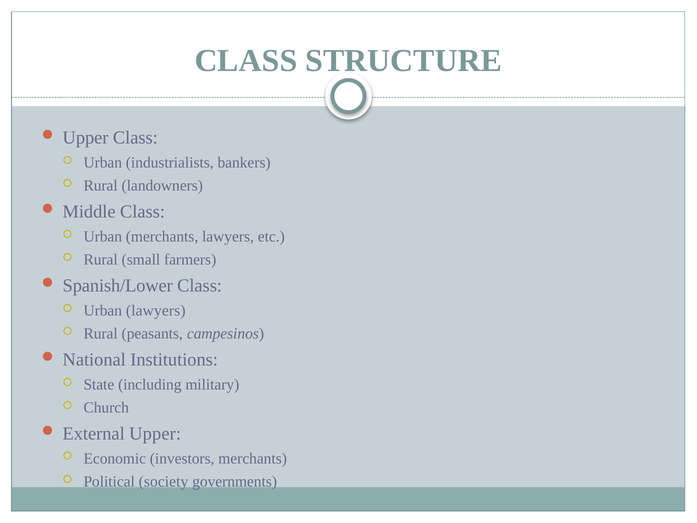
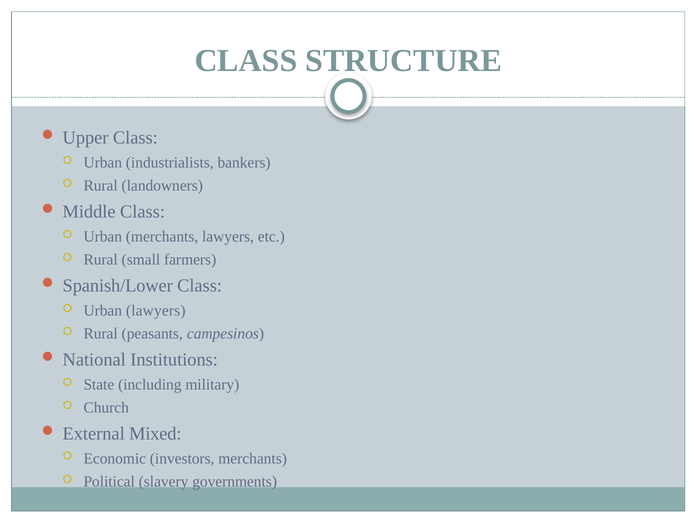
External Upper: Upper -> Mixed
society: society -> slavery
